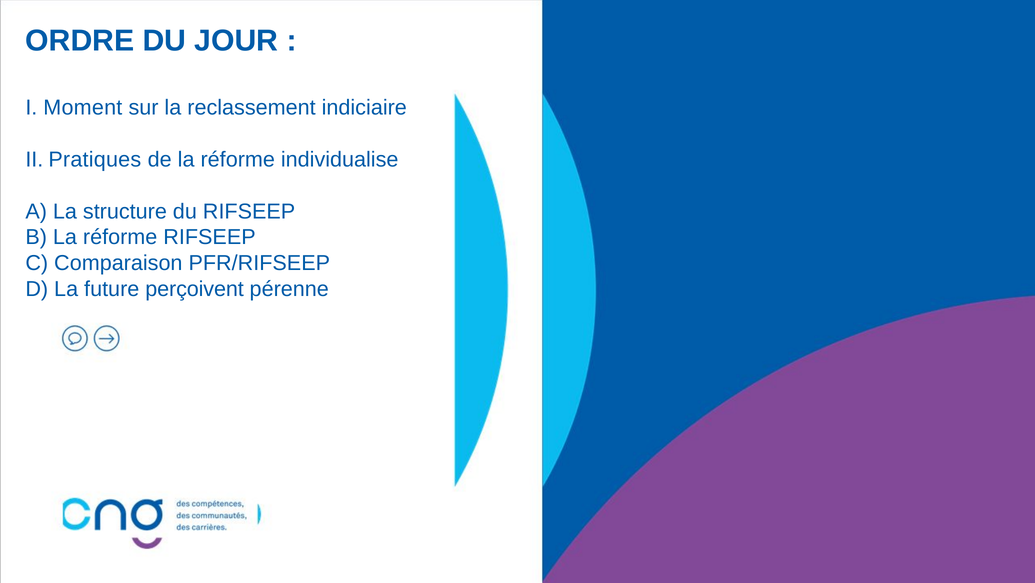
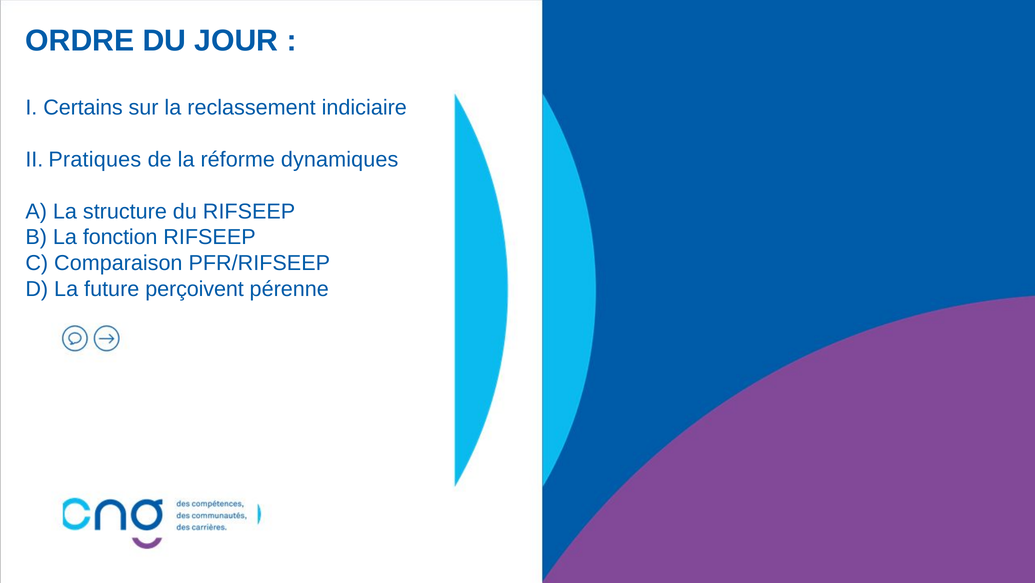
Moment: Moment -> Certains
individualise: individualise -> dynamiques
B La réforme: réforme -> fonction
